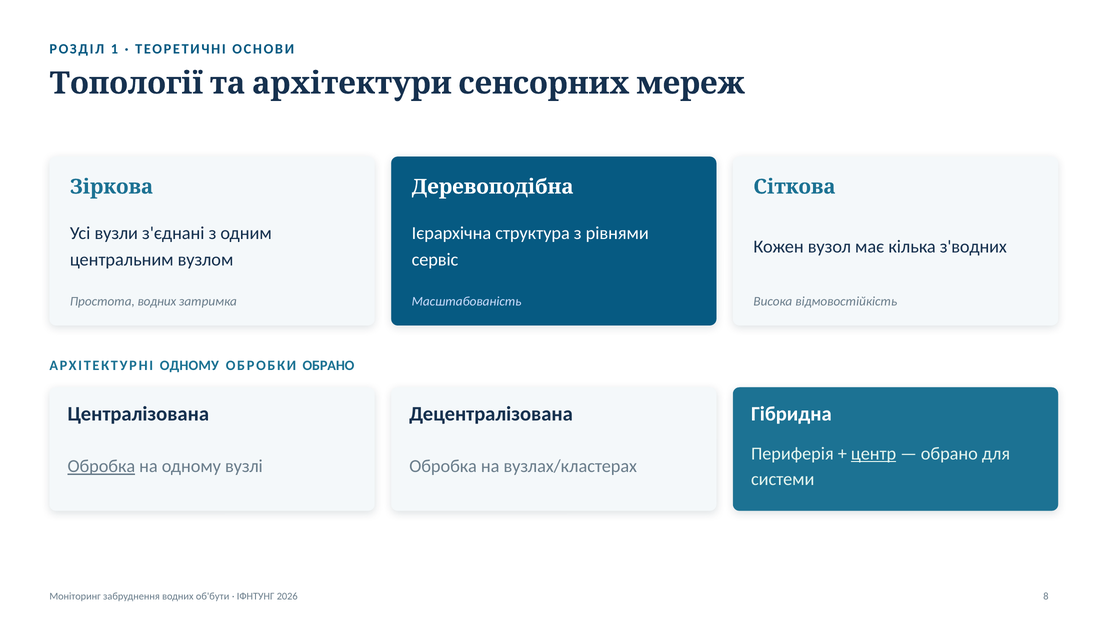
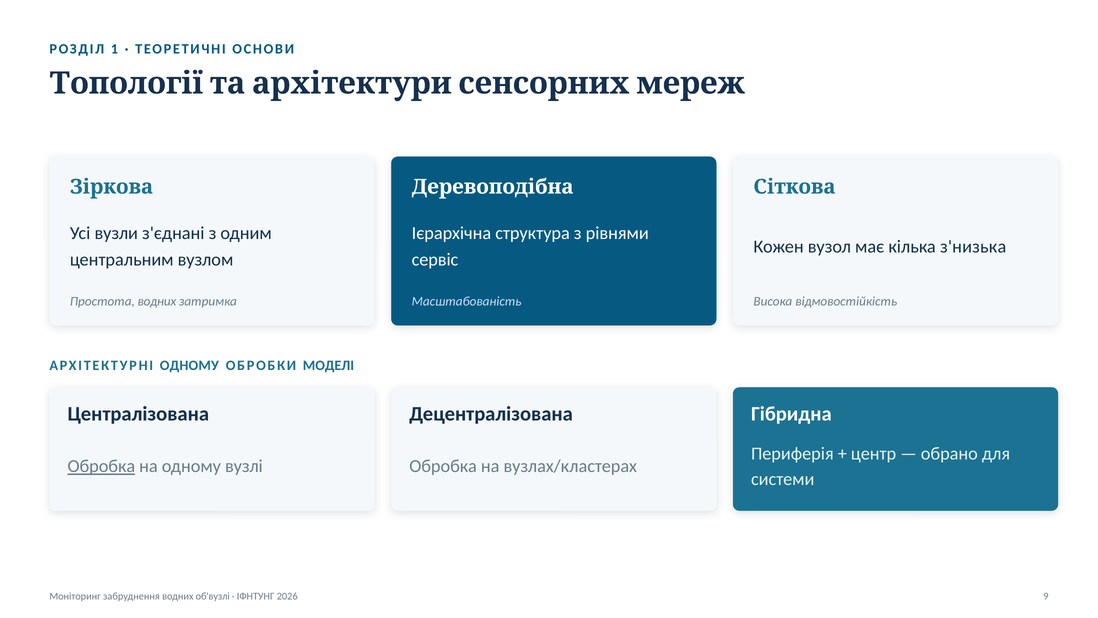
з'водних: з'водних -> з'низька
ОБРОБКИ ОБРАНО: ОБРАНО -> МОДЕЛІ
центр underline: present -> none
об'бути: об'бути -> об'вузлі
8: 8 -> 9
